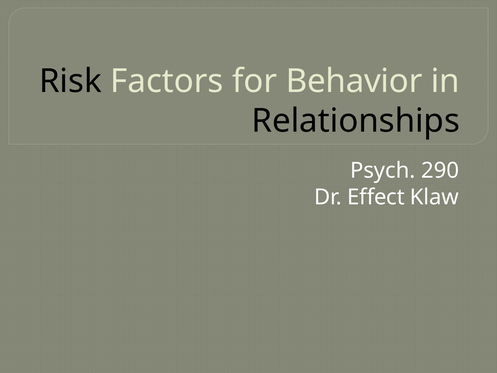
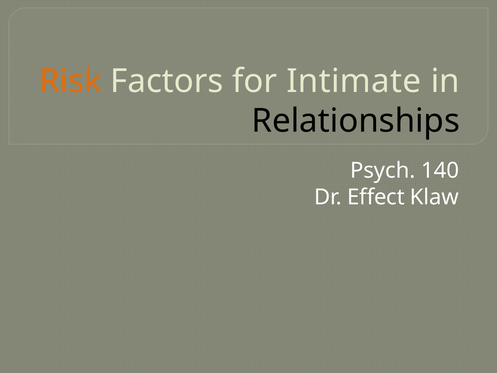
Risk colour: black -> orange
Behavior: Behavior -> Intimate
290: 290 -> 140
